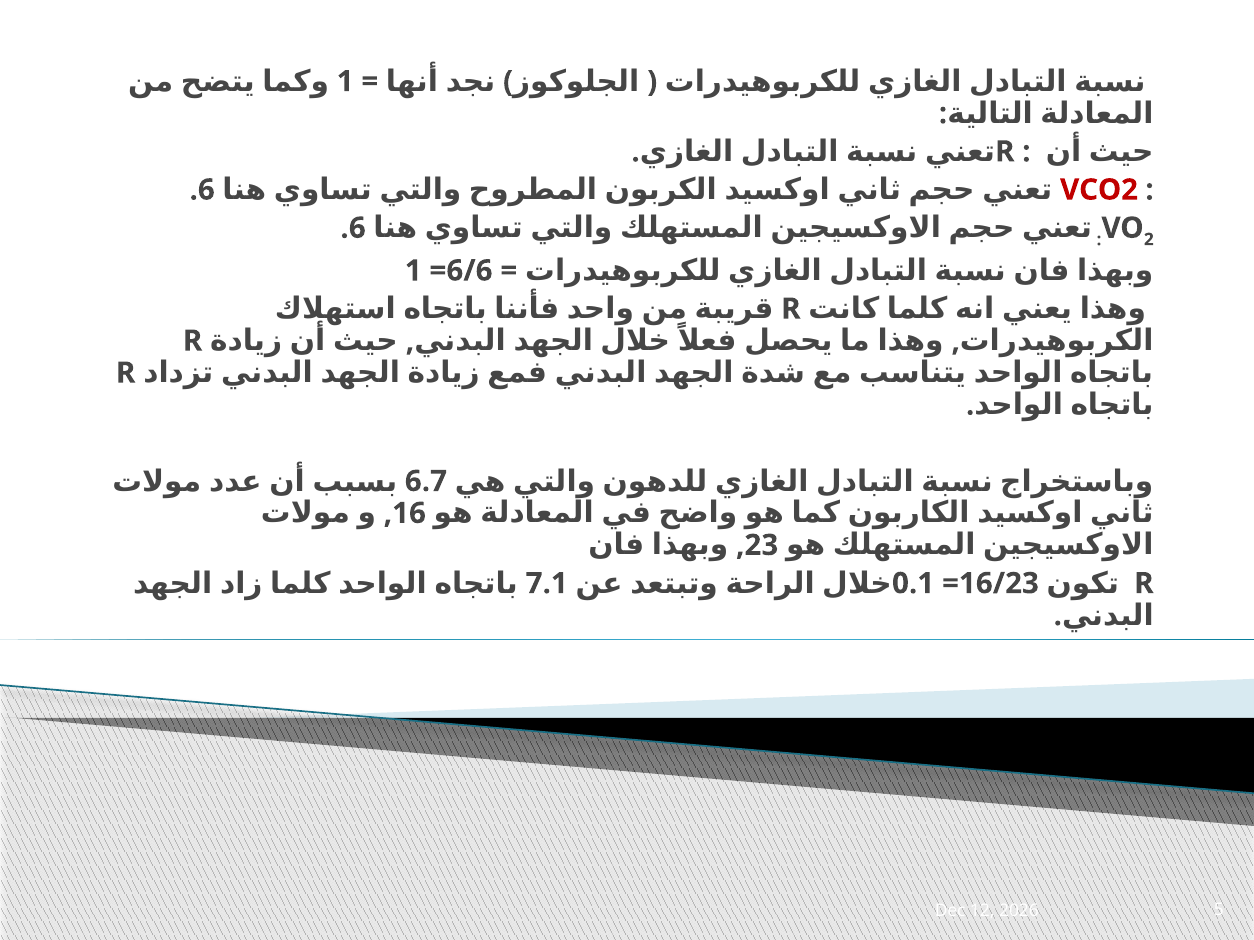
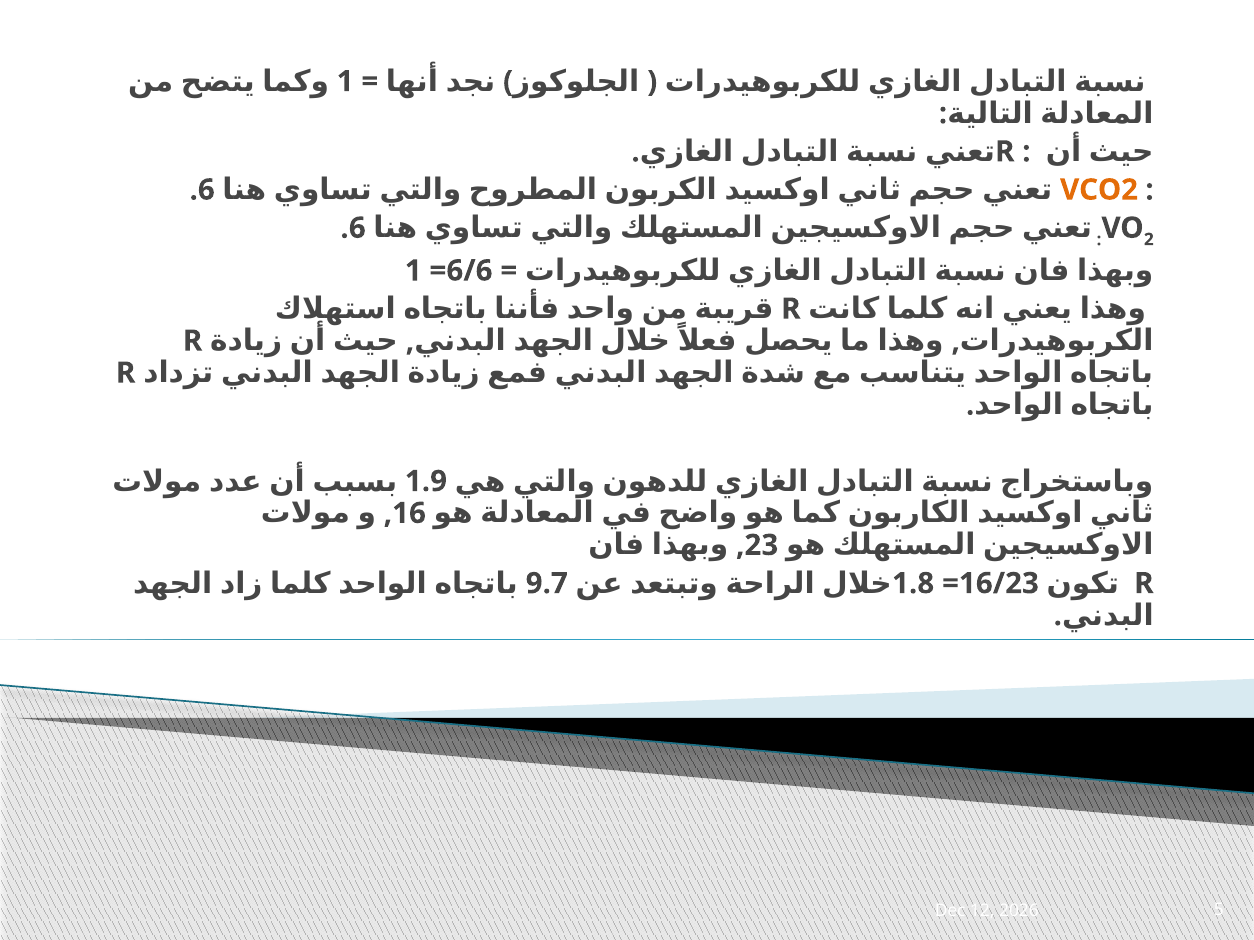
VCO2 colour: red -> orange
6.7: 6.7 -> 1.9
7.1: 7.1 -> 9.7
0.1: 0.1 -> 1.8
